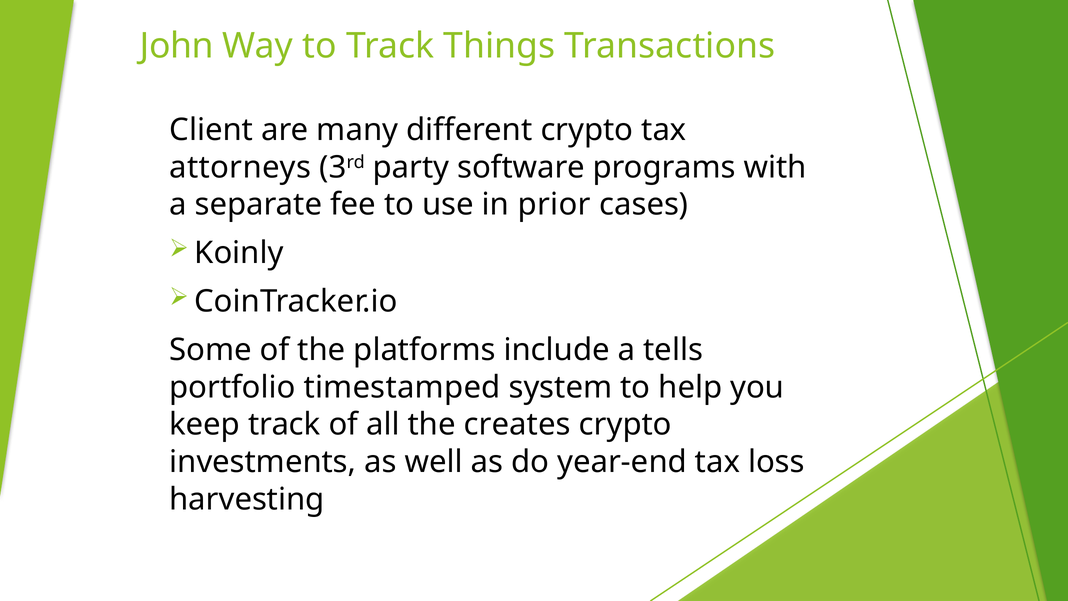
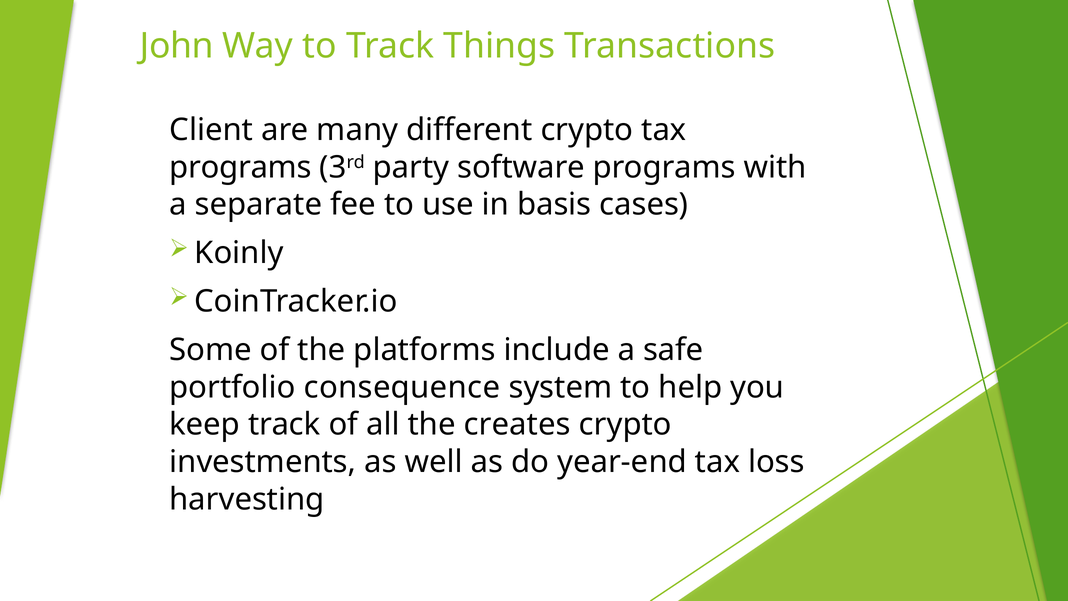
attorneys at (240, 167): attorneys -> programs
prior: prior -> basis
tells: tells -> safe
timestamped: timestamped -> consequence
